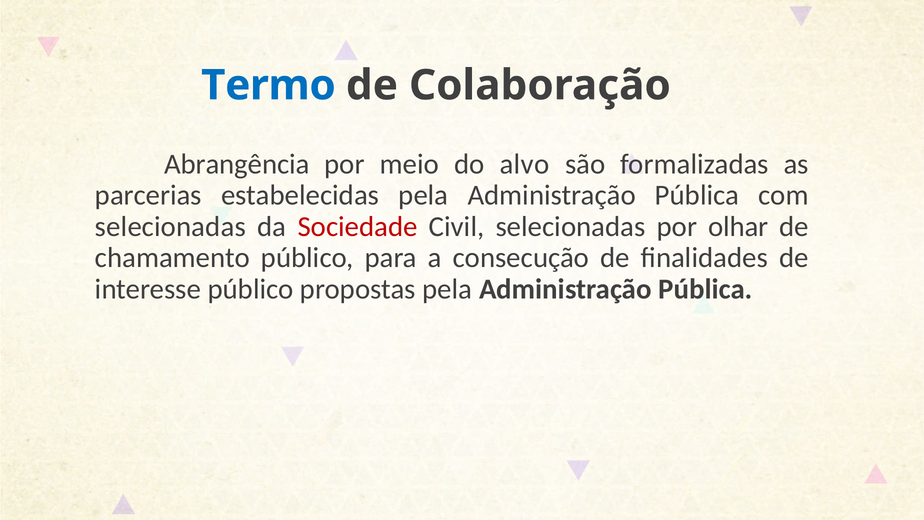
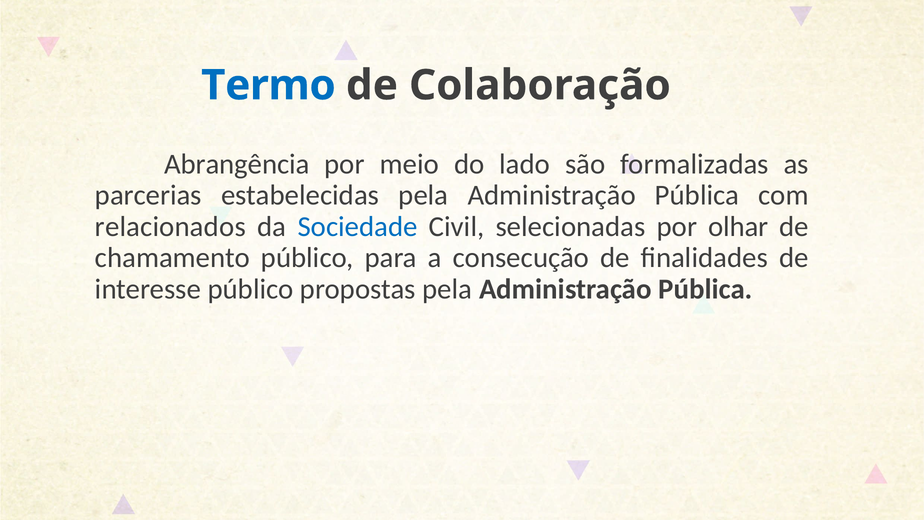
alvo: alvo -> lado
selecionadas at (170, 227): selecionadas -> relacionados
Sociedade colour: red -> blue
